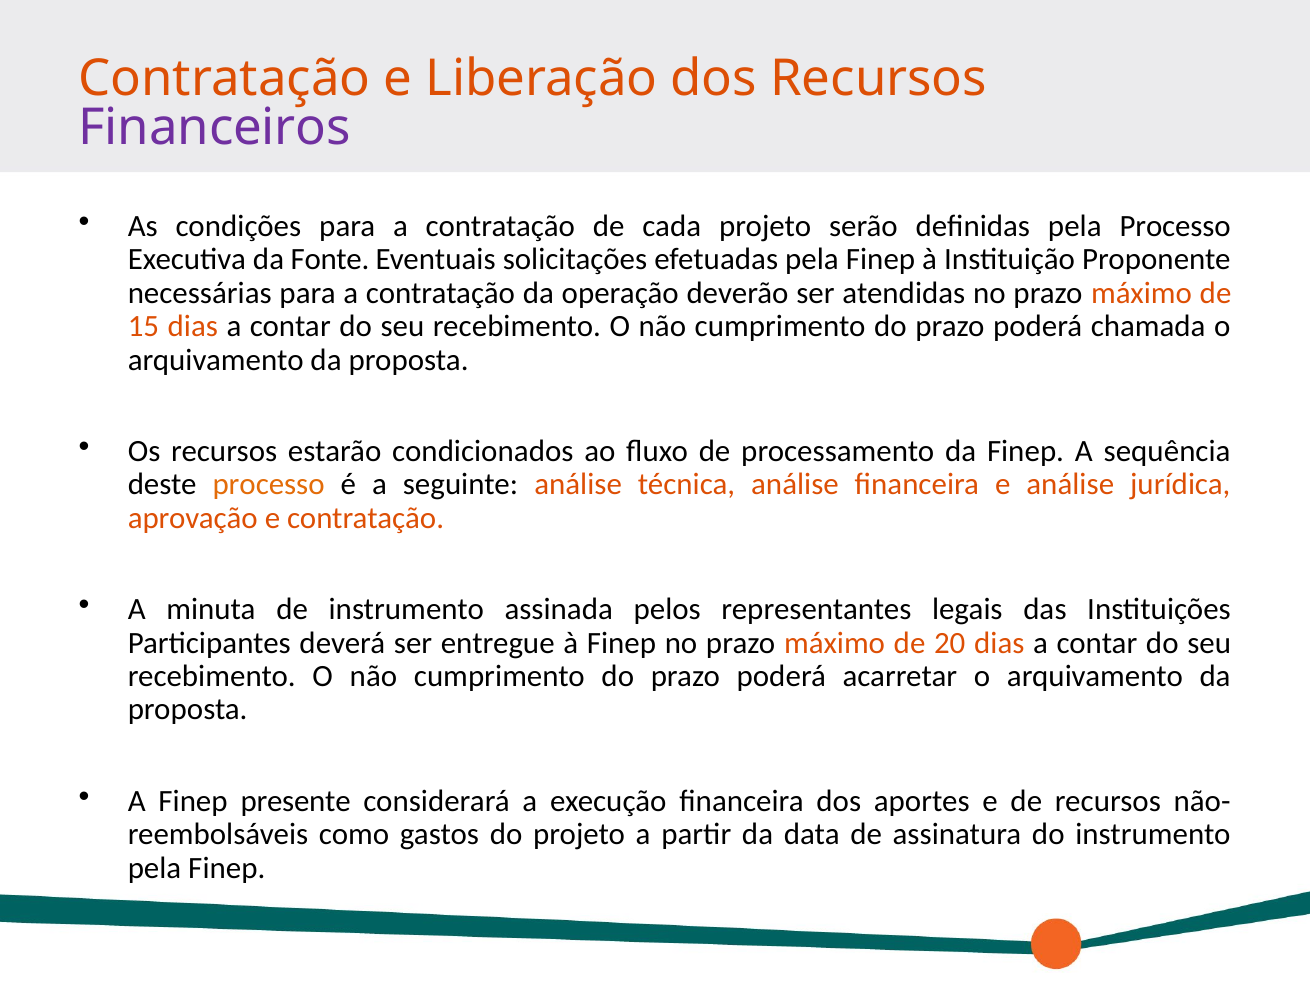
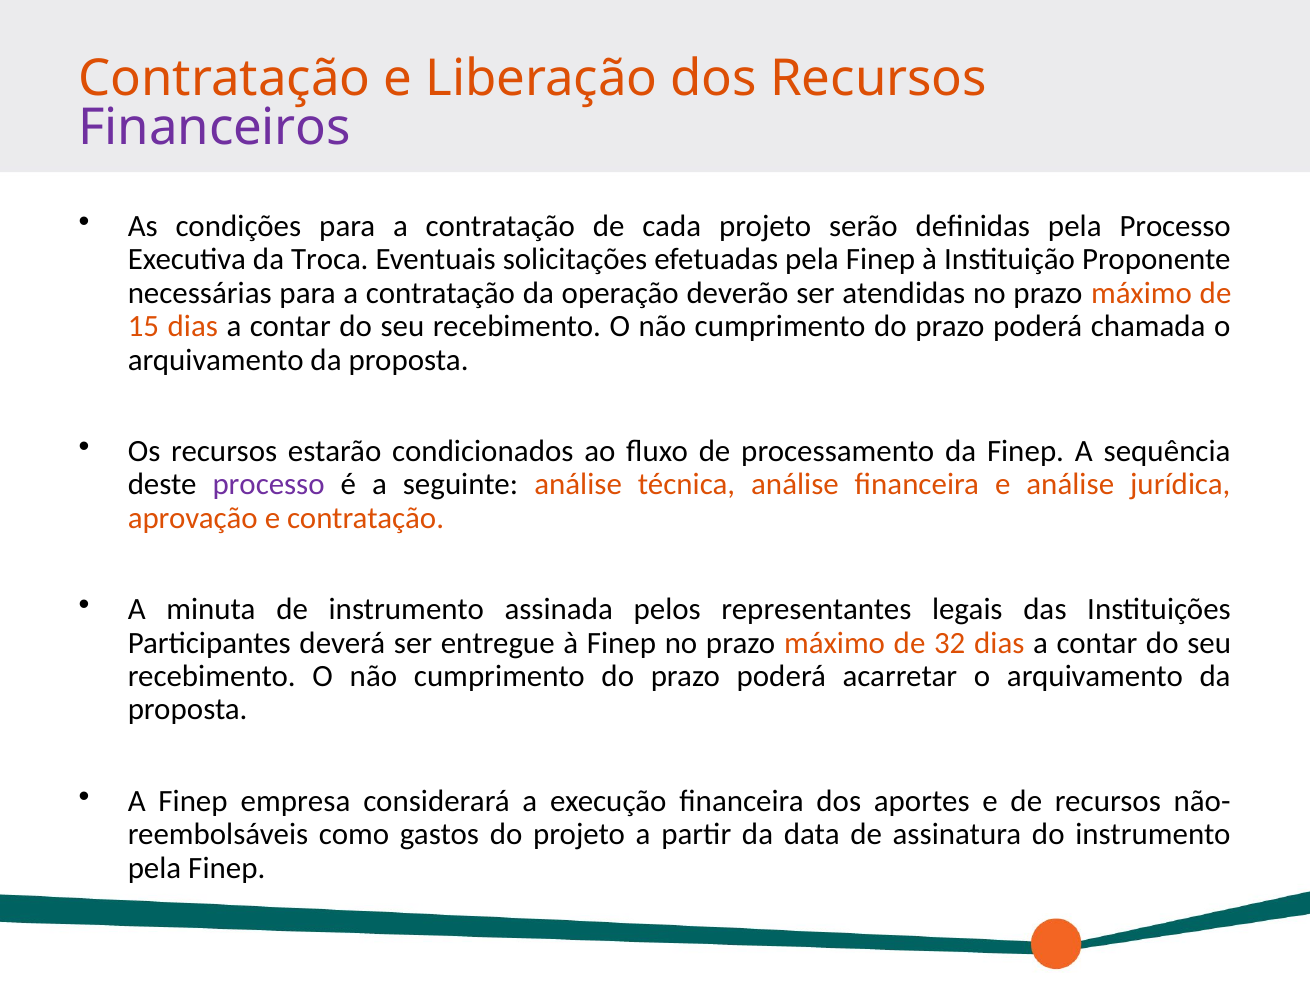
Fonte: Fonte -> Troca
processo at (269, 485) colour: orange -> purple
20: 20 -> 32
presente: presente -> empresa
